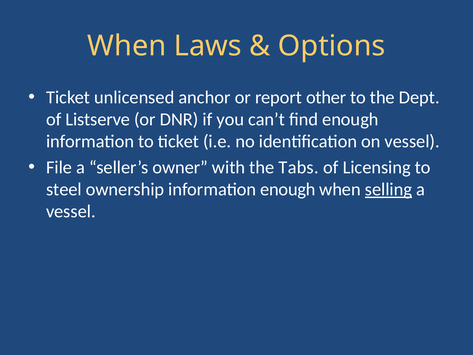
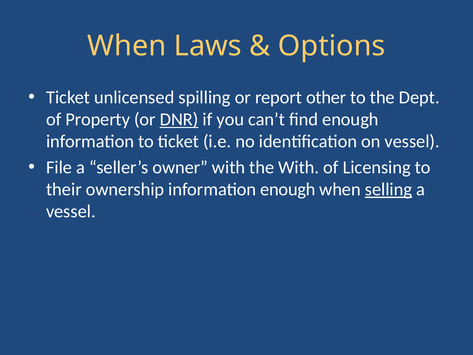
anchor: anchor -> spilling
Listserve: Listserve -> Property
DNR underline: none -> present
the Tabs: Tabs -> With
steel: steel -> their
